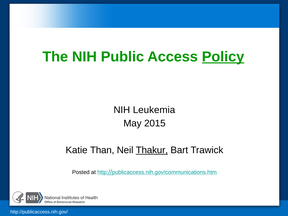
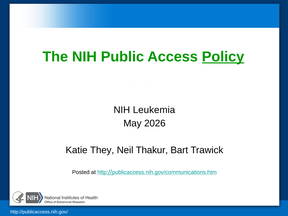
2015: 2015 -> 2026
Than: Than -> They
Thakur underline: present -> none
